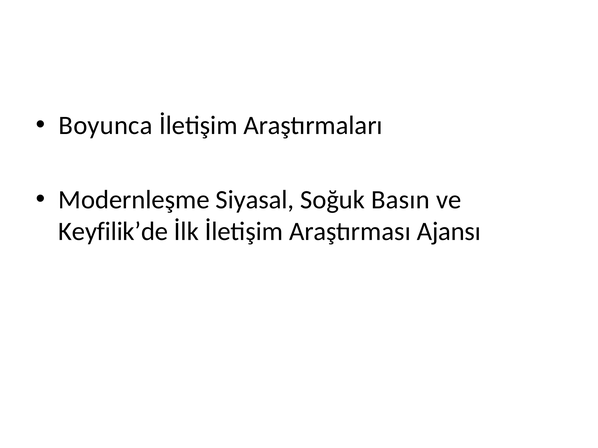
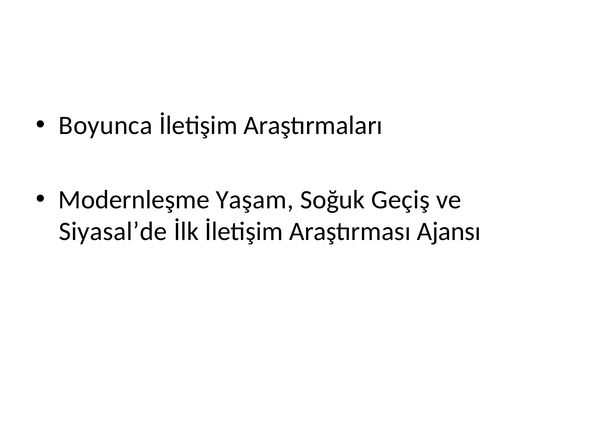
Siyasal: Siyasal -> Yaşam
Basın: Basın -> Geçiş
Keyfilik’de: Keyfilik’de -> Siyasal’de
